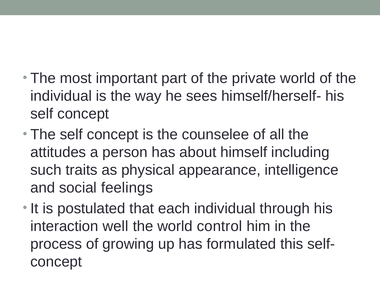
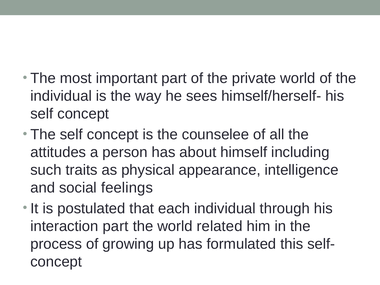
interaction well: well -> part
control: control -> related
